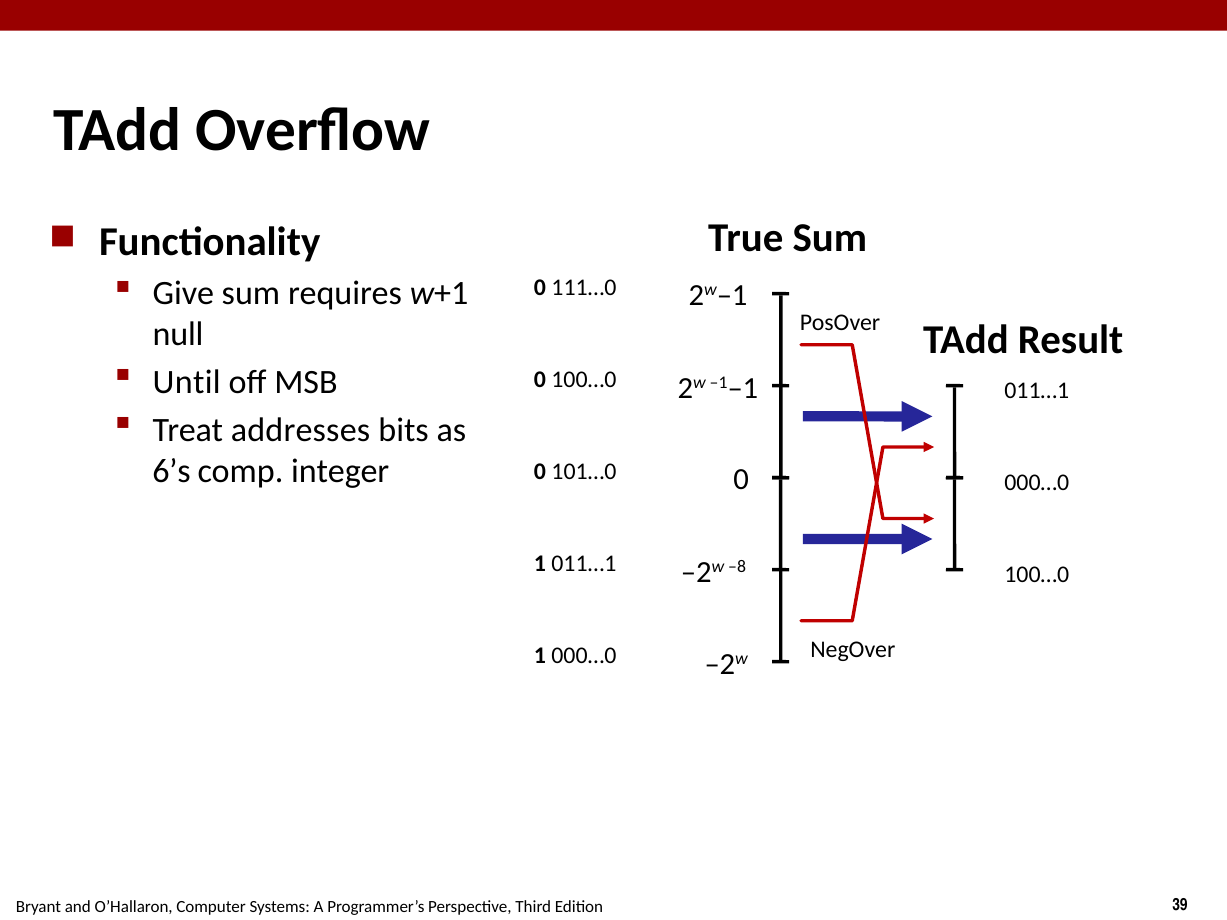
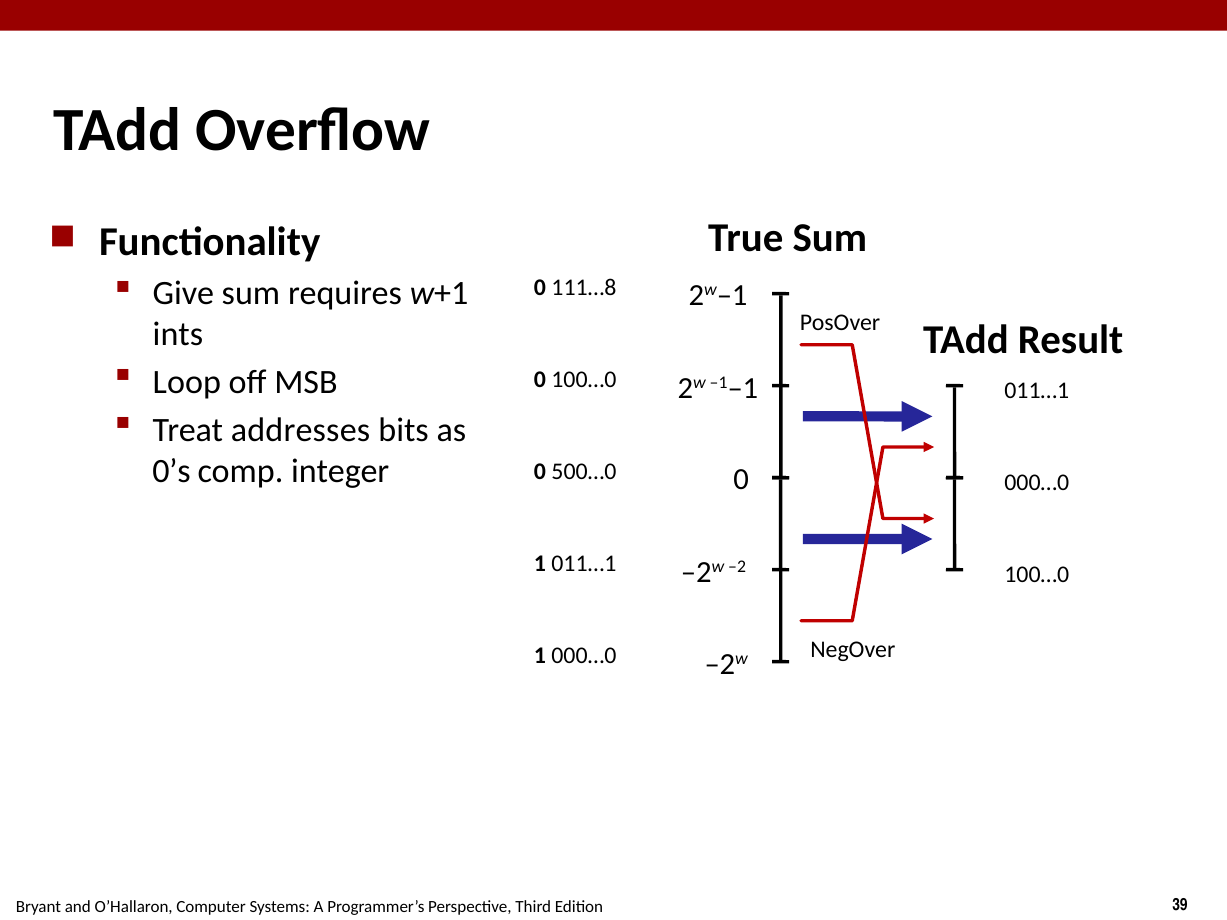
111…0: 111…0 -> 111…8
null: null -> ints
Until: Until -> Loop
6’s: 6’s -> 0’s
101…0: 101…0 -> 500…0
–8: –8 -> –2
